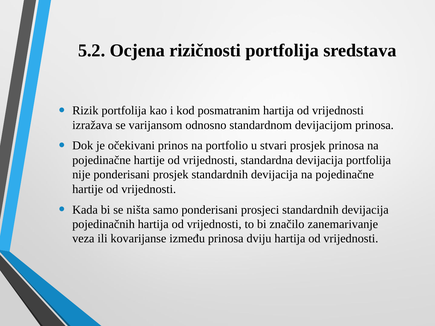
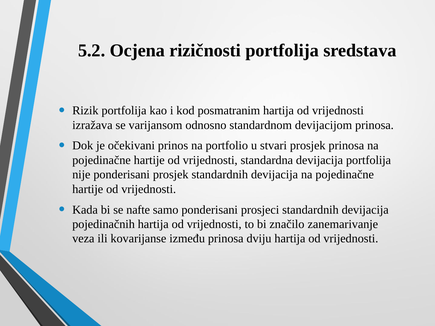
ništa: ništa -> nafte
